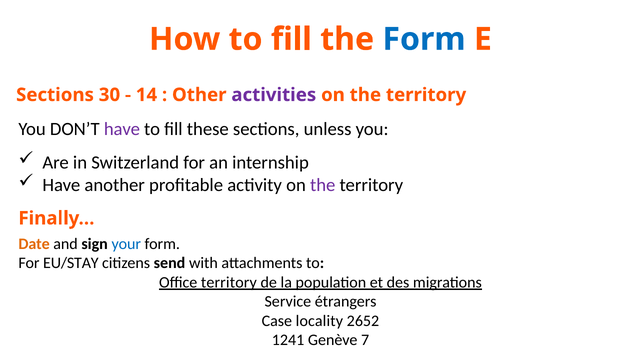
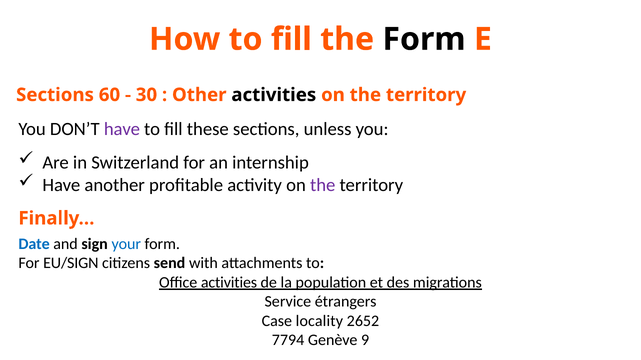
Form at (424, 39) colour: blue -> black
30: 30 -> 60
14: 14 -> 30
activities at (274, 95) colour: purple -> black
Date colour: orange -> blue
EU/STAY: EU/STAY -> EU/SIGN
Office territory: territory -> activities
1241: 1241 -> 7794
7: 7 -> 9
